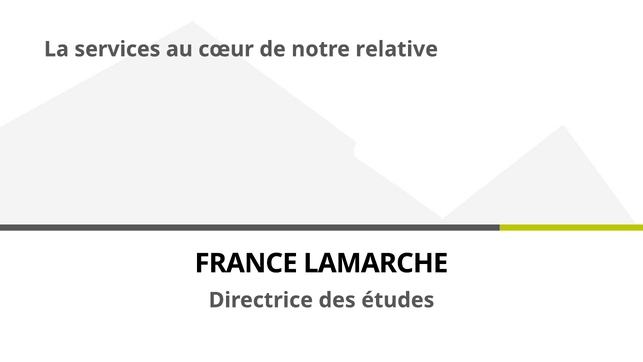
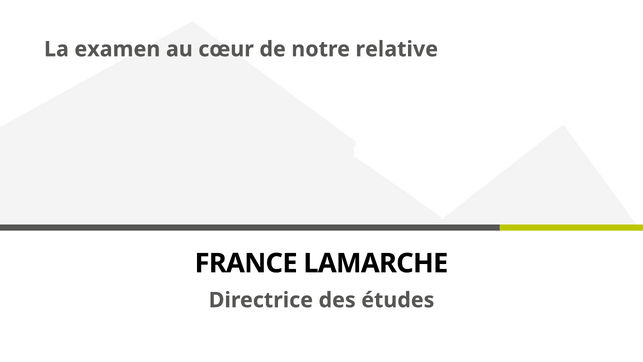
services: services -> examen
